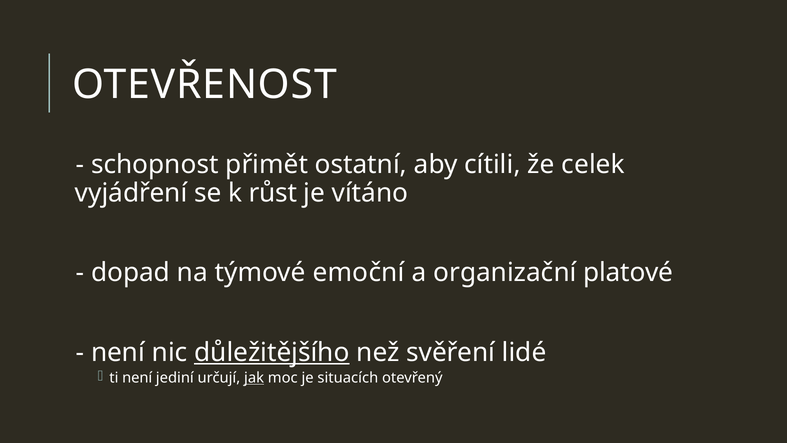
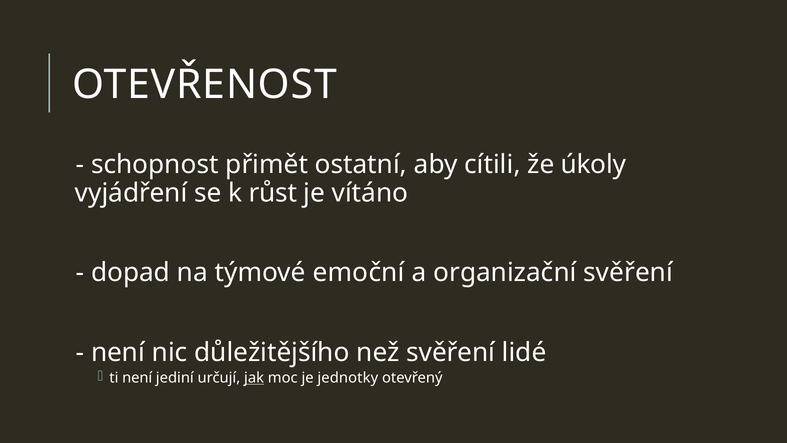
celek: celek -> úkoly
organizační platové: platové -> svěření
důležitějšího underline: present -> none
situacích: situacích -> jednotky
